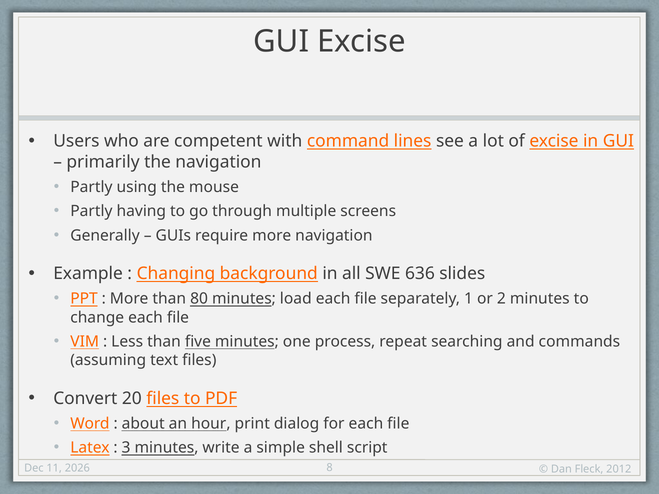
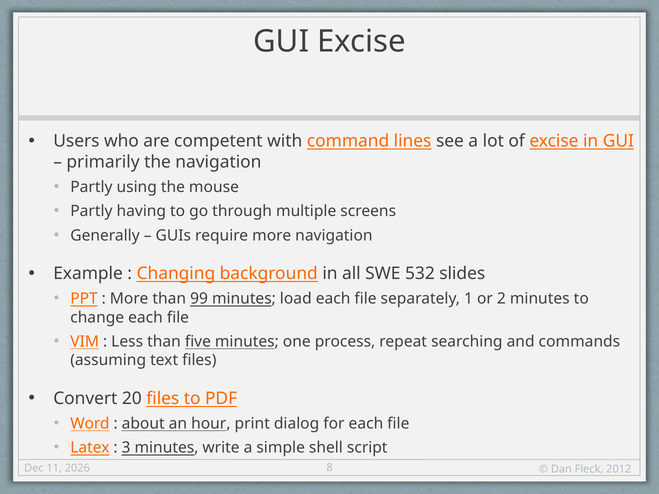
636: 636 -> 532
80: 80 -> 99
